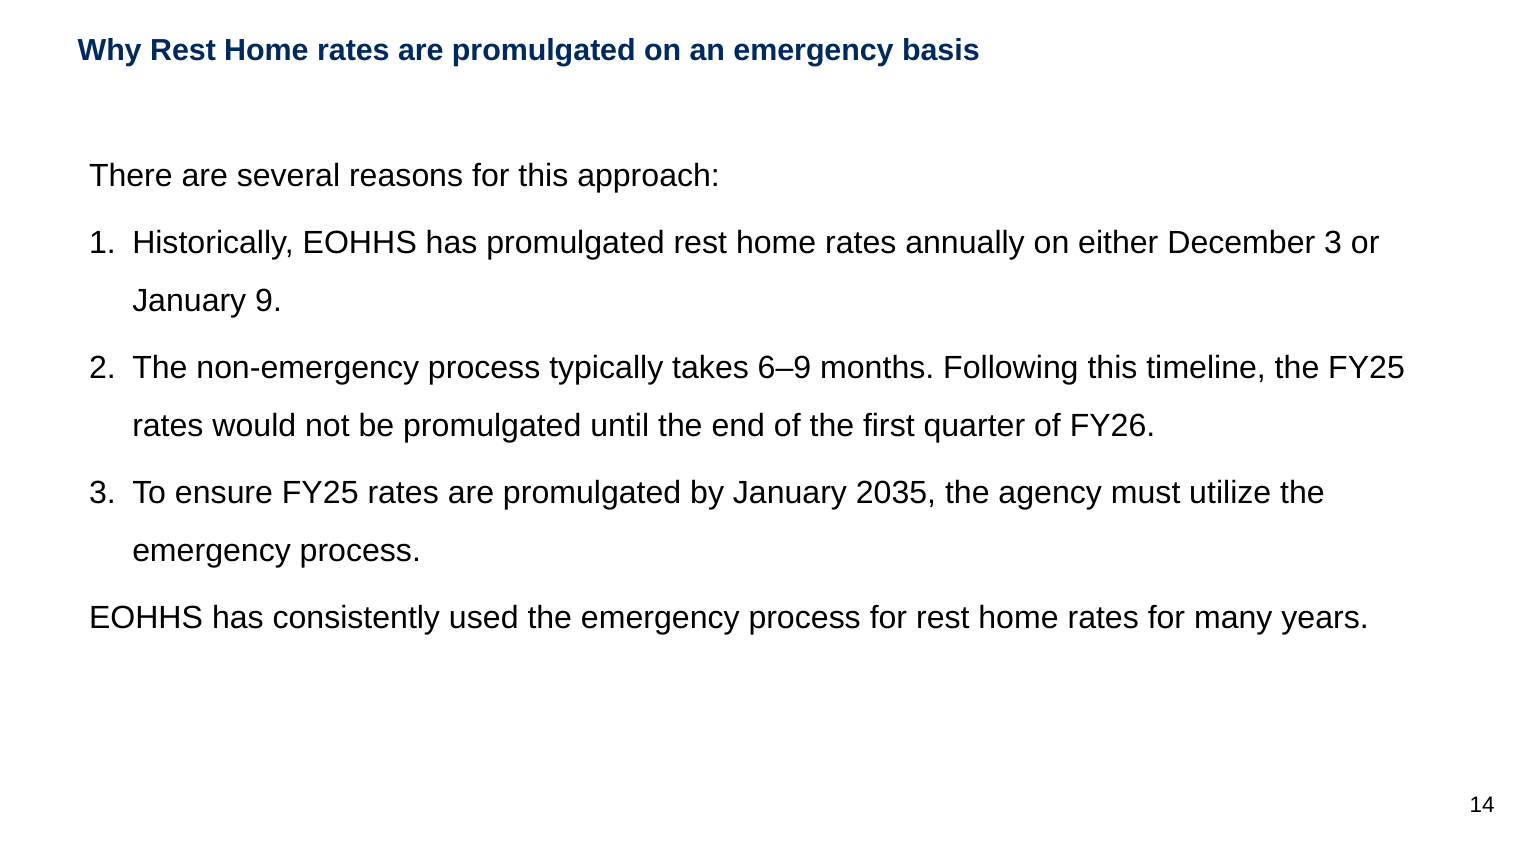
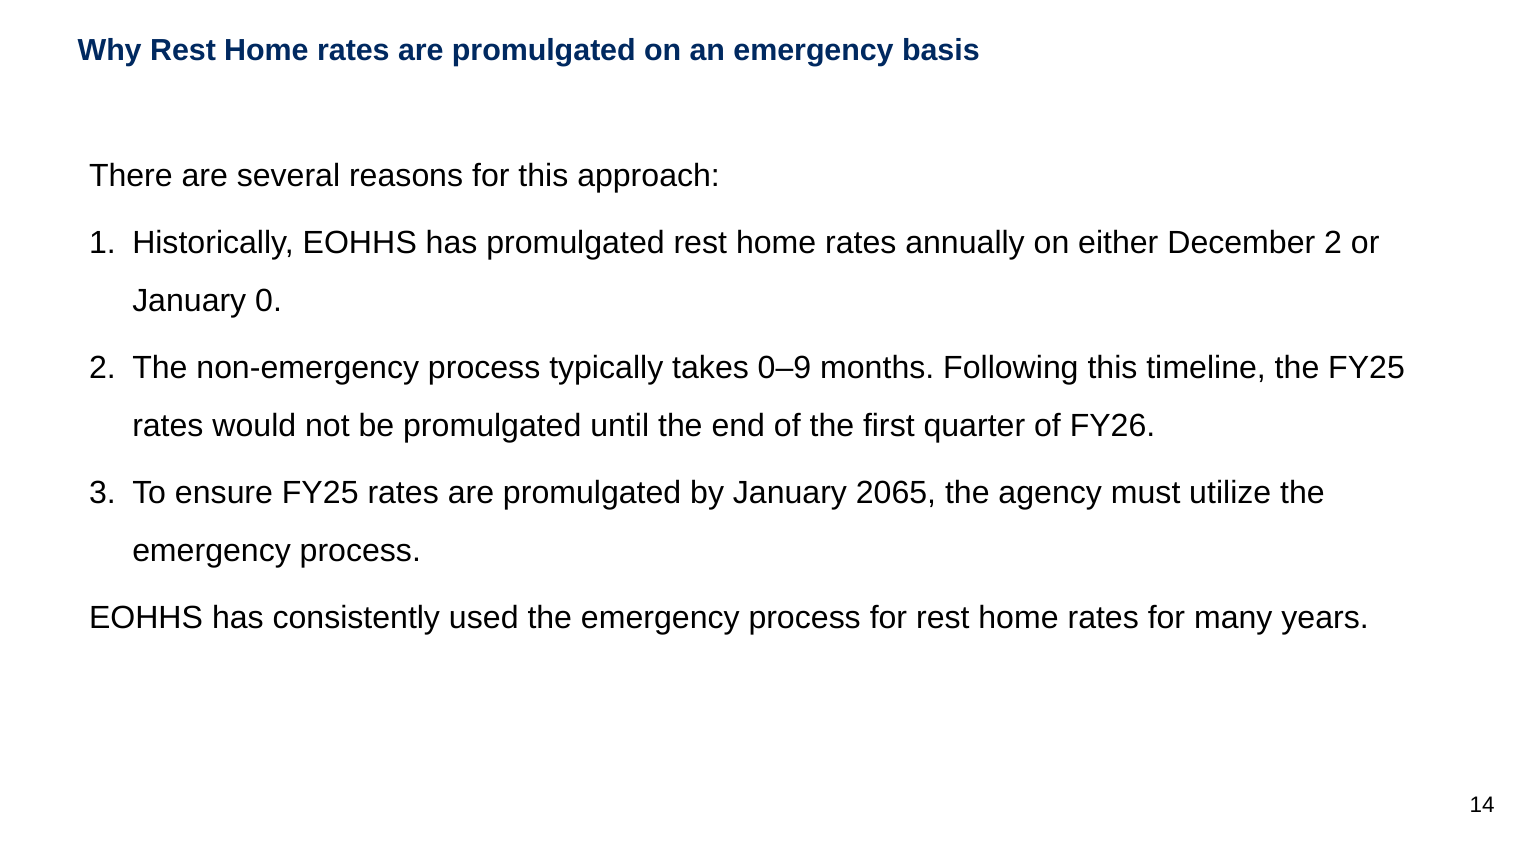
December 3: 3 -> 2
9: 9 -> 0
6–9: 6–9 -> 0–9
2035: 2035 -> 2065
